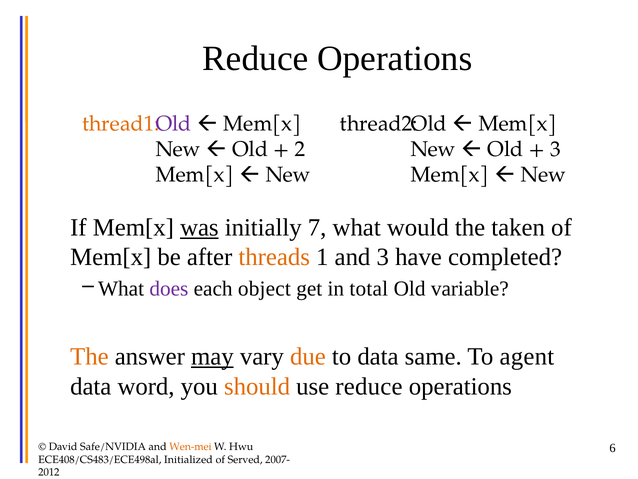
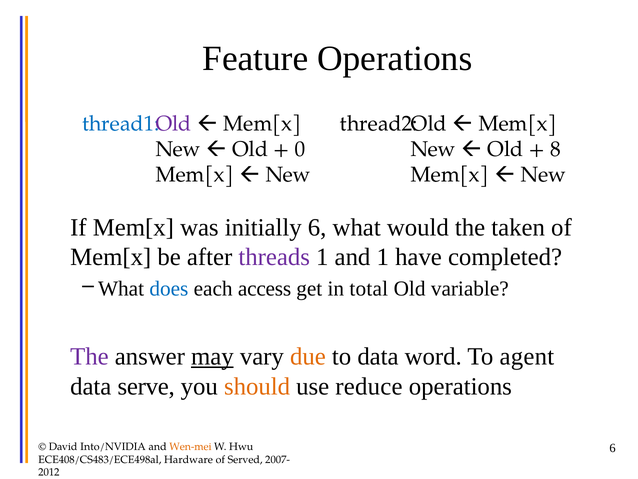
Reduce at (255, 58): Reduce -> Feature
thread1 colour: orange -> blue
2: 2 -> 0
3 at (555, 149): 3 -> 8
was underline: present -> none
initially 7: 7 -> 6
threads colour: orange -> purple
and 3: 3 -> 1
does colour: purple -> blue
object: object -> access
The at (89, 356) colour: orange -> purple
same: same -> word
word: word -> serve
Safe/NVIDIA: Safe/NVIDIA -> Into/NVIDIA
Initialized: Initialized -> Hardware
